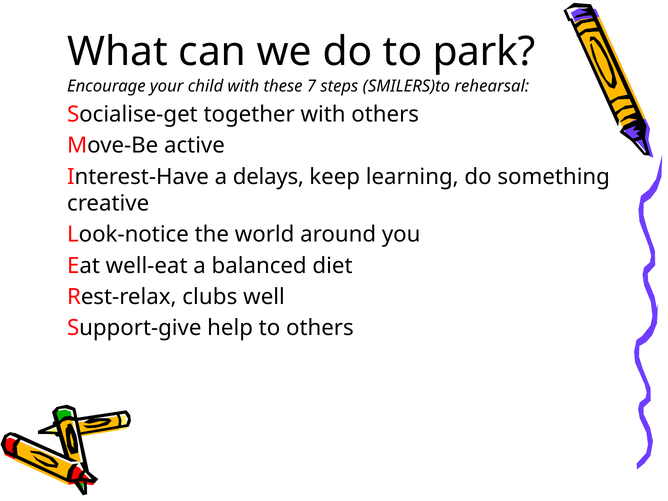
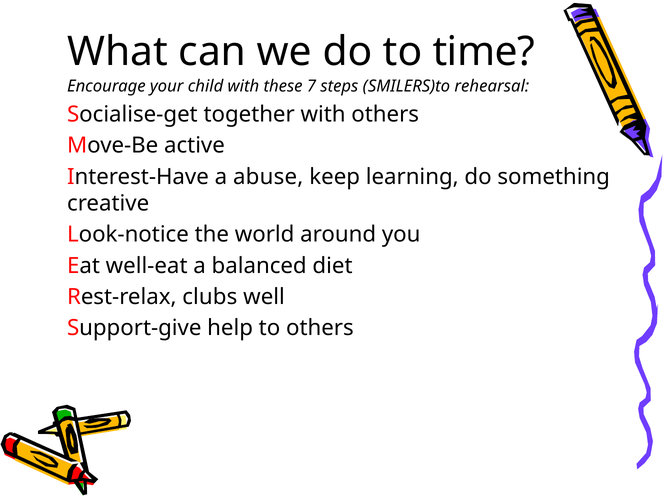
park: park -> time
delays: delays -> abuse
